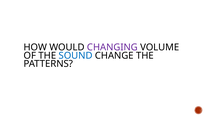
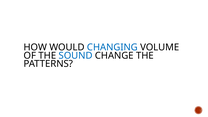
CHANGING colour: purple -> blue
